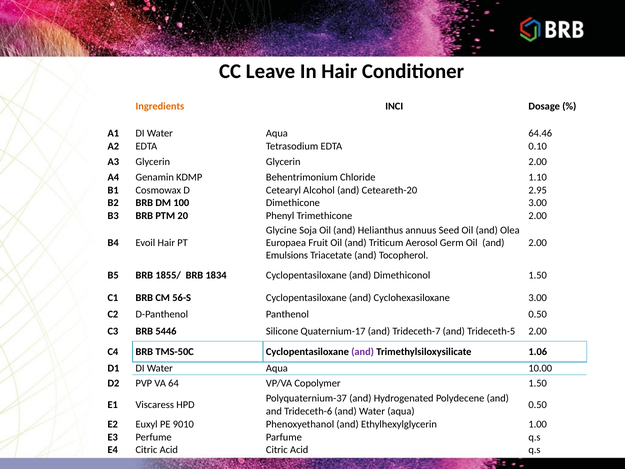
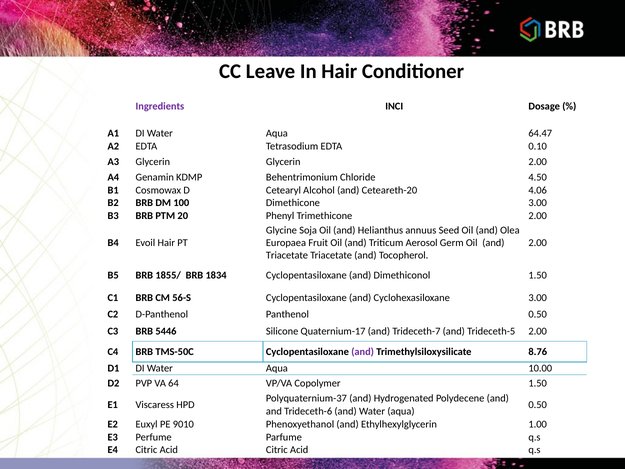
Ingredients colour: orange -> purple
64.46: 64.46 -> 64.47
1.10: 1.10 -> 4.50
2.95: 2.95 -> 4.06
Emulsions at (287, 255): Emulsions -> Triacetate
1.06: 1.06 -> 8.76
